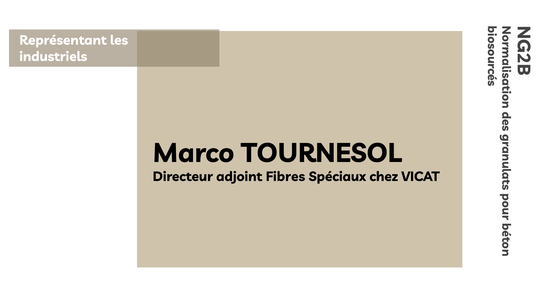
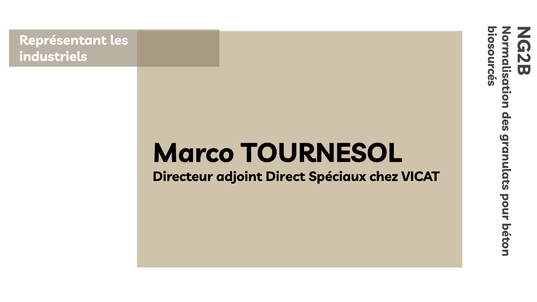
Fibres: Fibres -> Direct
